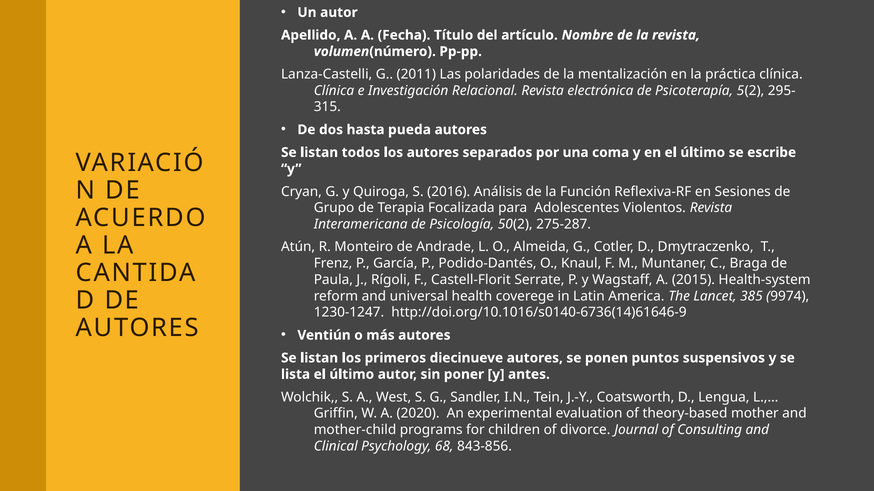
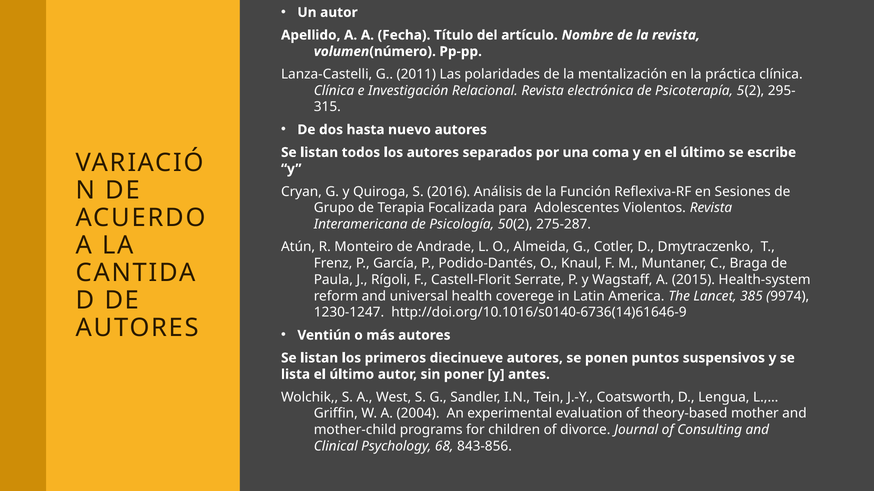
pueda: pueda -> nuevo
2020: 2020 -> 2004
